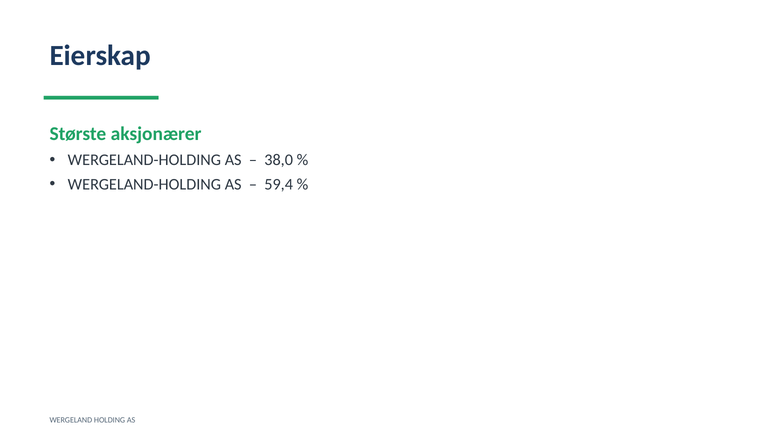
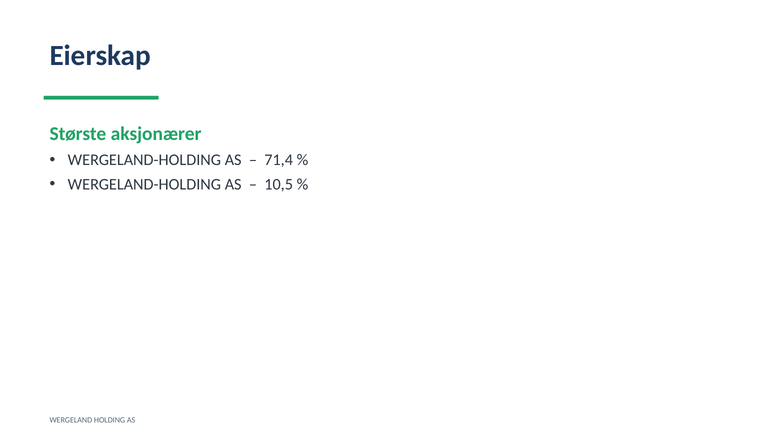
38,0: 38,0 -> 71,4
59,4: 59,4 -> 10,5
